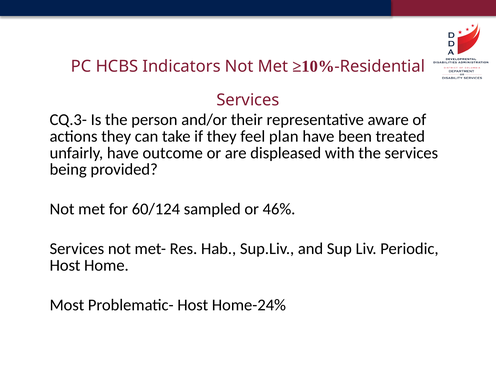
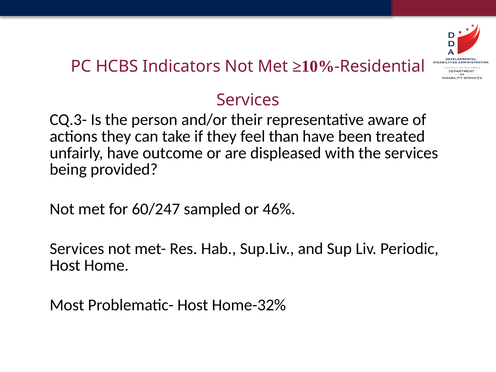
plan: plan -> than
60/124: 60/124 -> 60/247
Home-24%: Home-24% -> Home-32%
